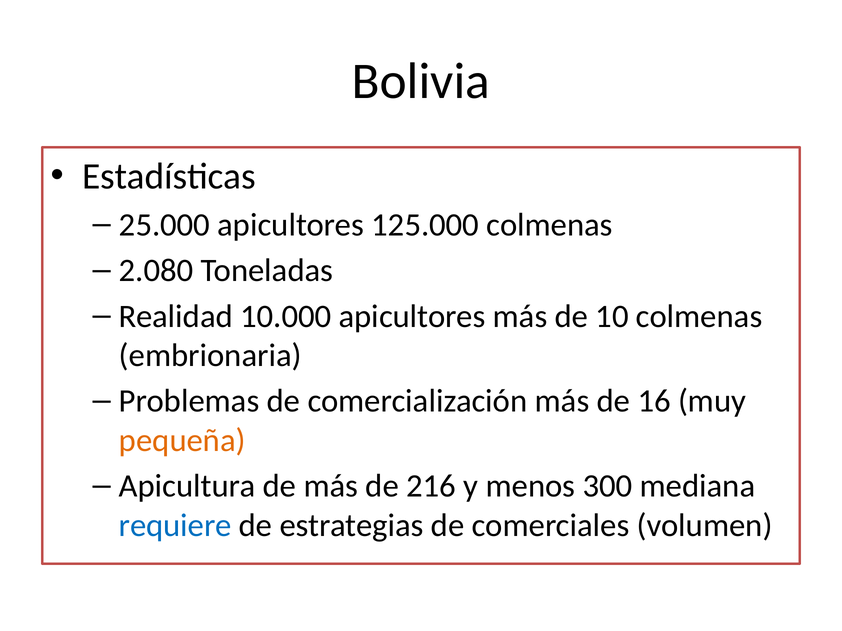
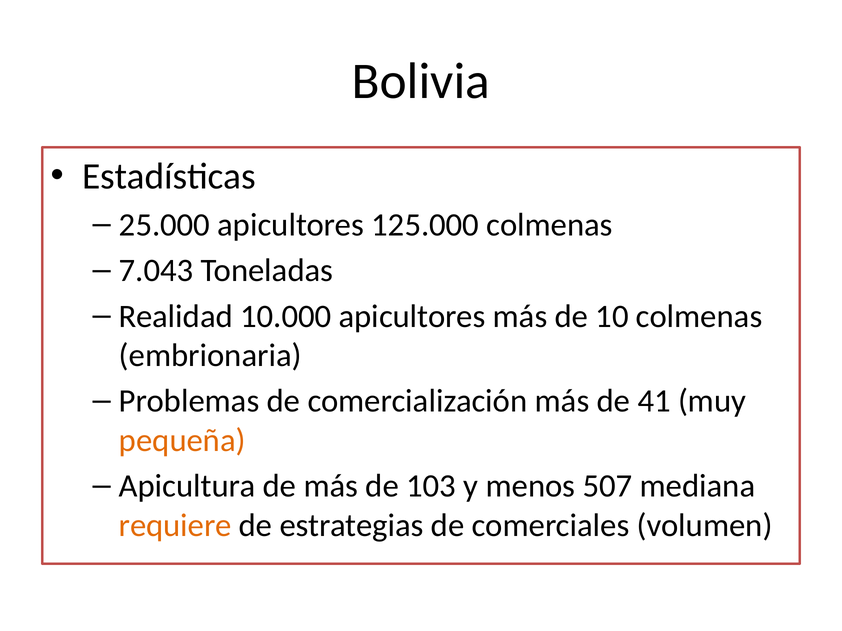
2.080: 2.080 -> 7.043
16: 16 -> 41
216: 216 -> 103
300: 300 -> 507
requiere colour: blue -> orange
